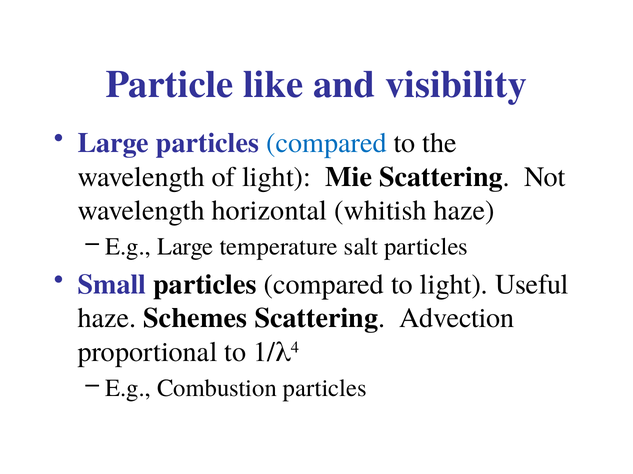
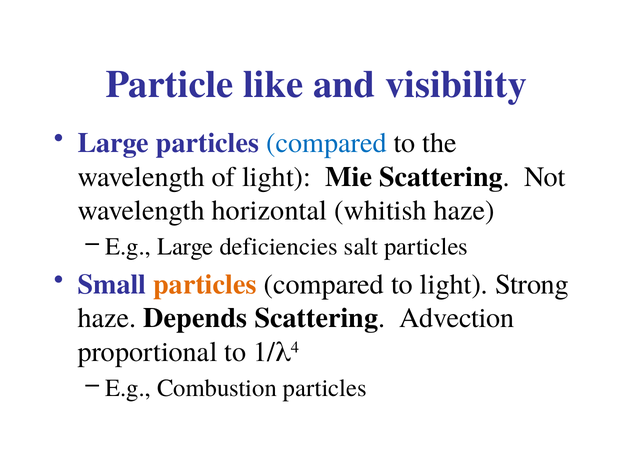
temperature: temperature -> deficiencies
particles at (205, 285) colour: black -> orange
Useful: Useful -> Strong
Schemes: Schemes -> Depends
